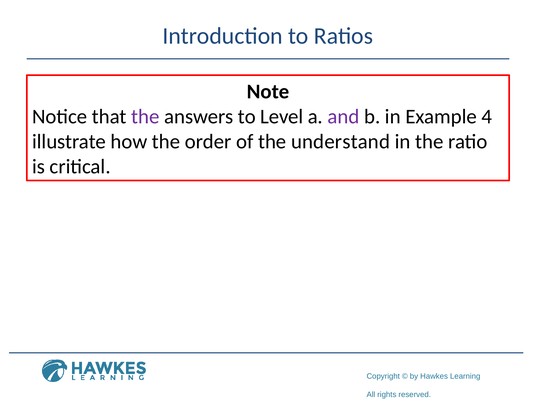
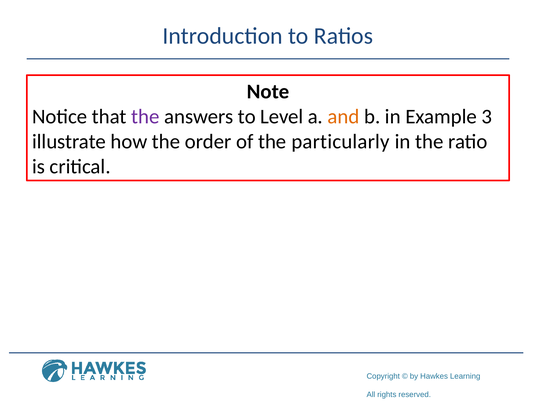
and colour: purple -> orange
4: 4 -> 3
understand: understand -> particularly
